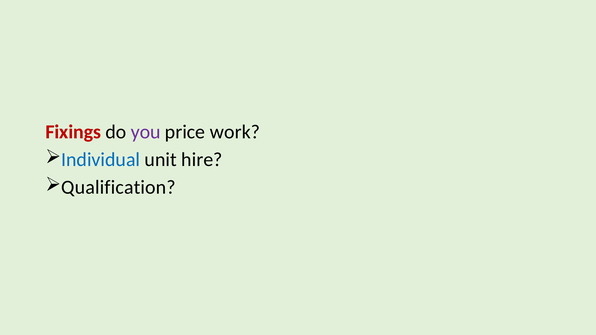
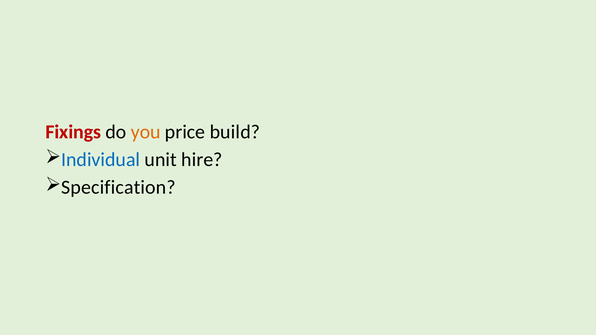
you colour: purple -> orange
work: work -> build
Qualification: Qualification -> Specification
